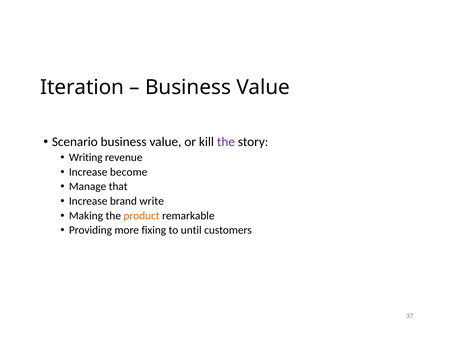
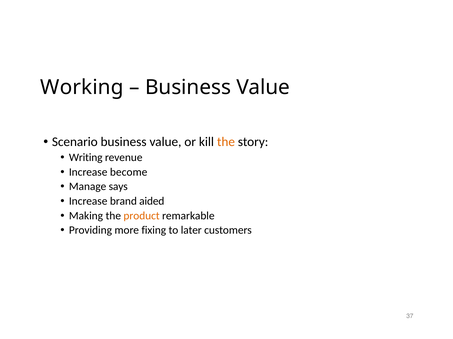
Iteration: Iteration -> Working
the at (226, 142) colour: purple -> orange
that: that -> says
write: write -> aided
until: until -> later
